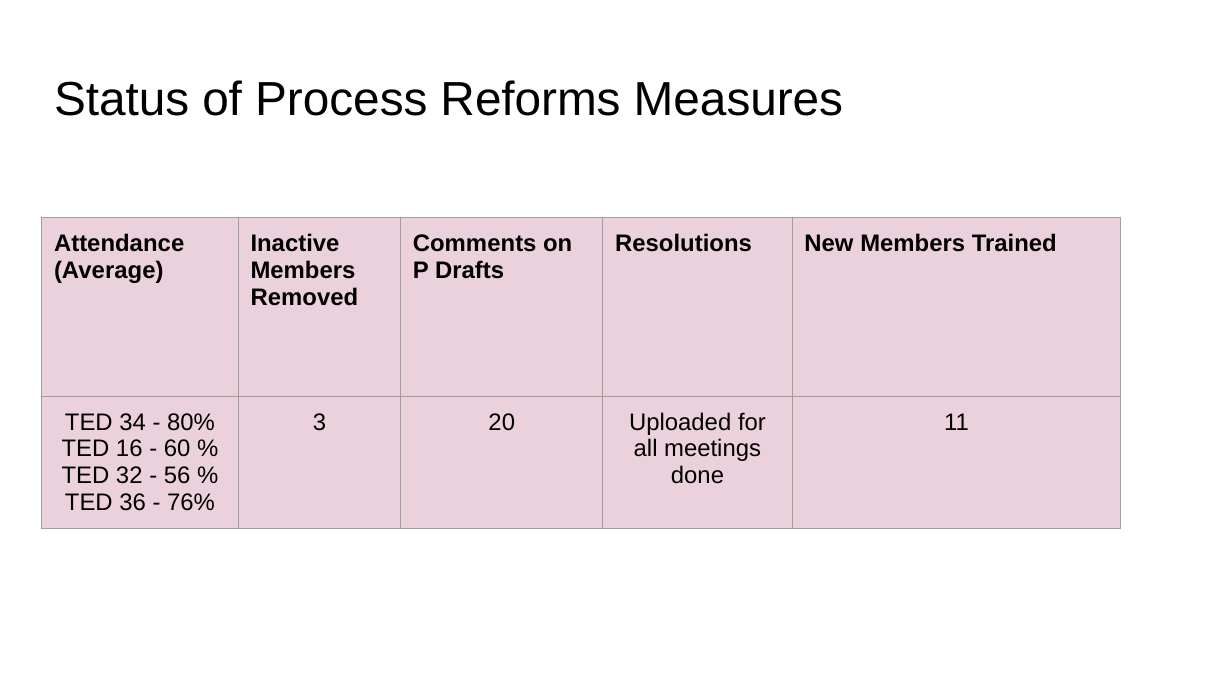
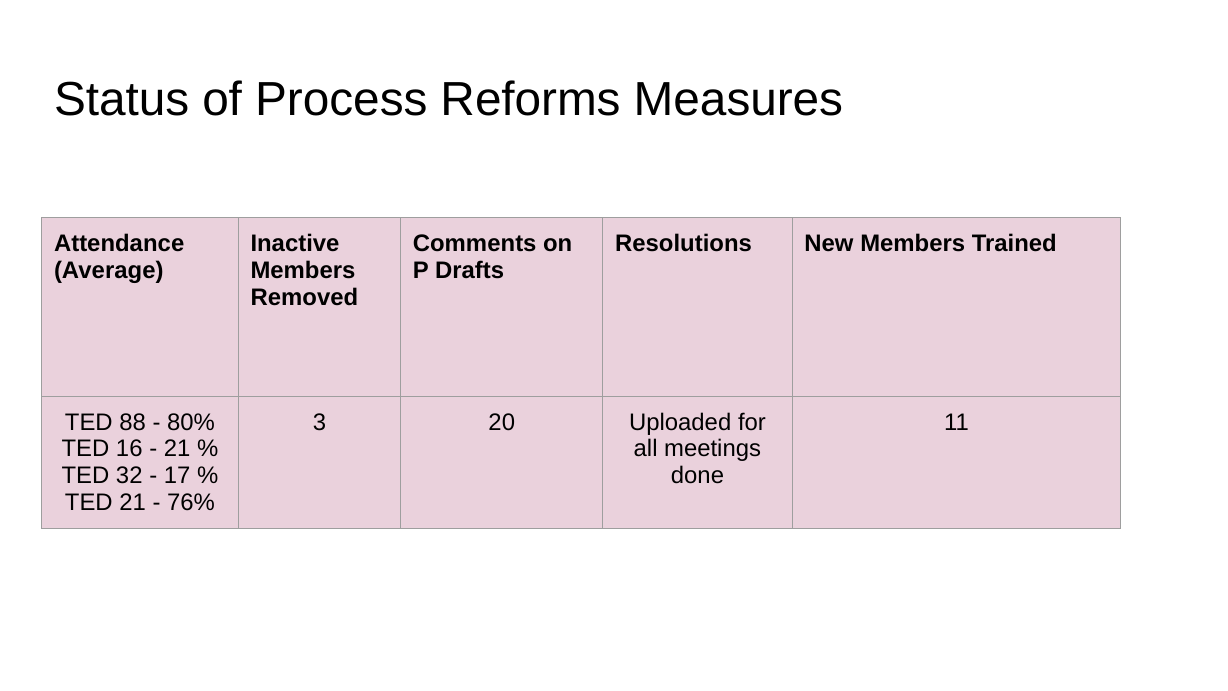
34: 34 -> 88
60 at (177, 449): 60 -> 21
56: 56 -> 17
TED 36: 36 -> 21
